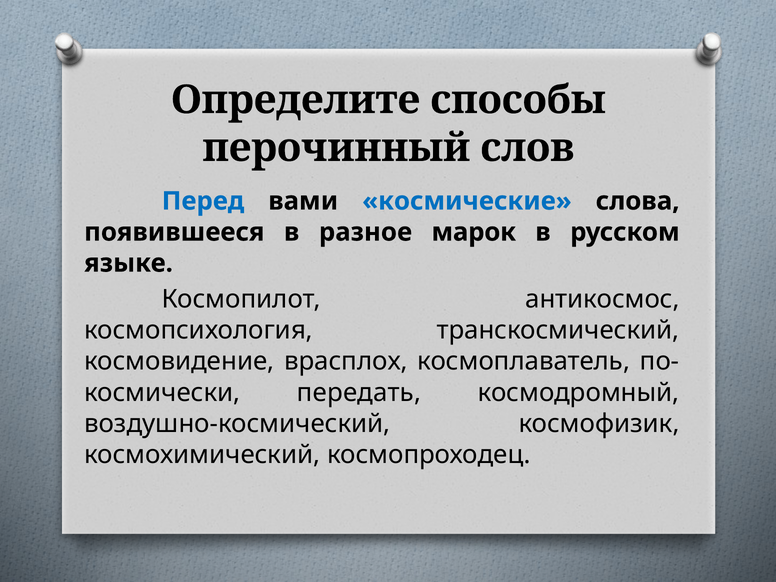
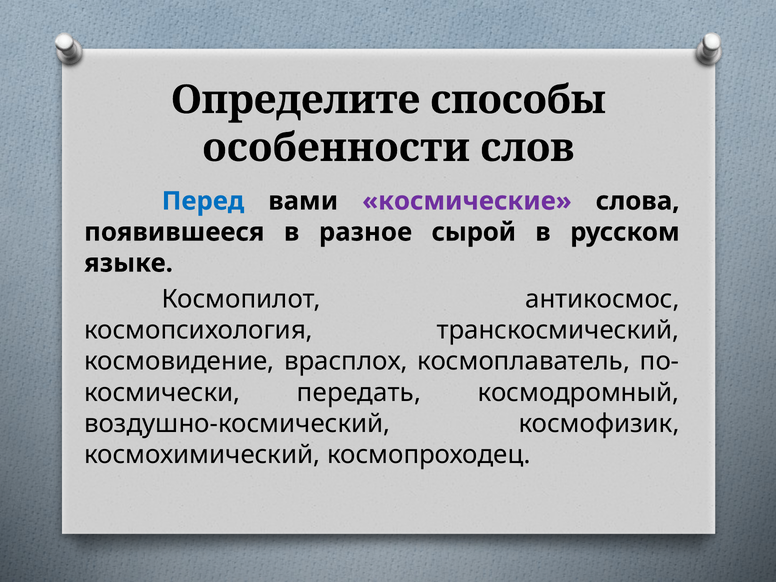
перочинный: перочинный -> особенности
космические colour: blue -> purple
марок: марок -> сырой
